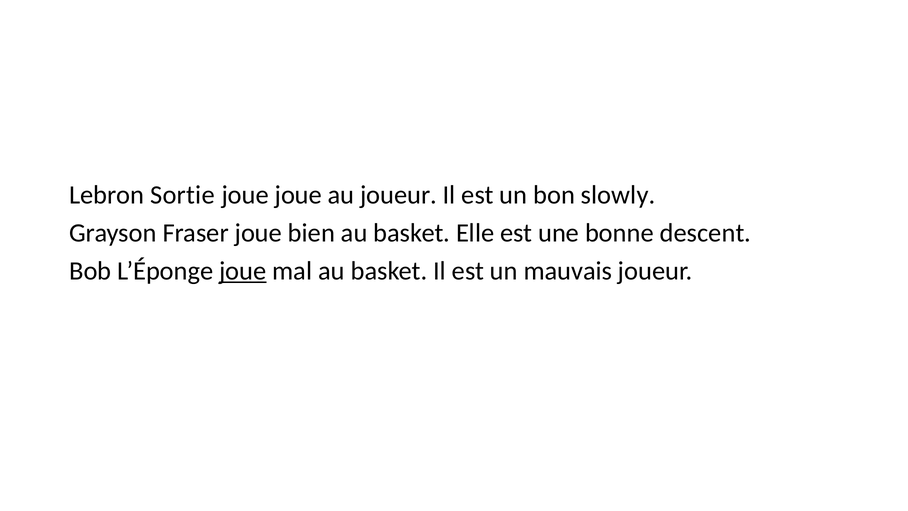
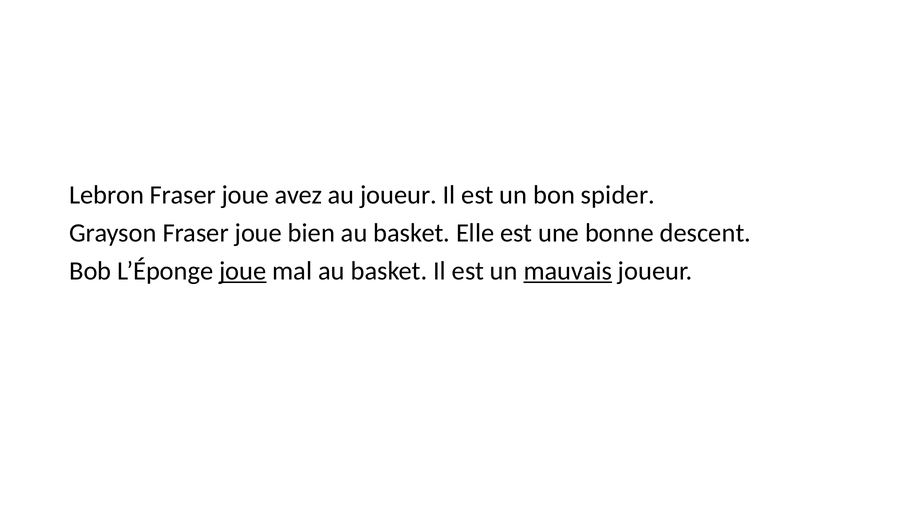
Lebron Sortie: Sortie -> Fraser
joue joue: joue -> avez
slowly: slowly -> spider
mauvais underline: none -> present
